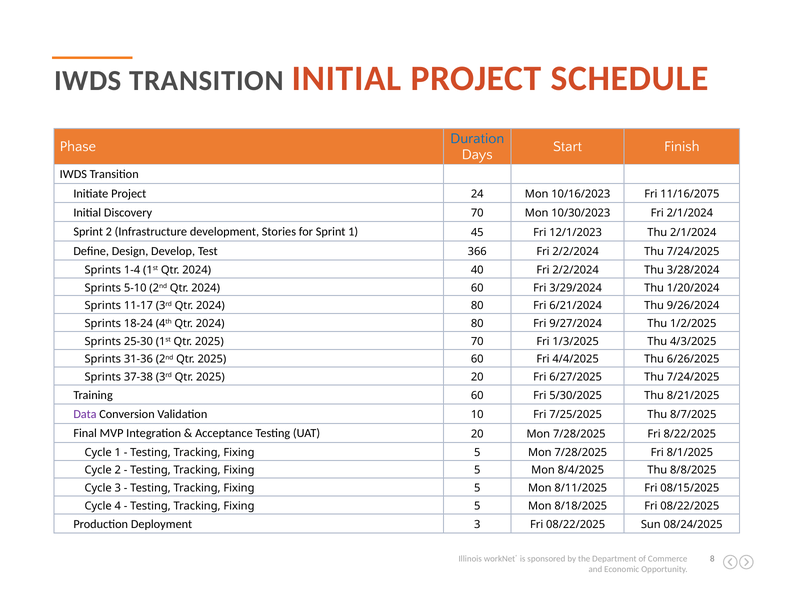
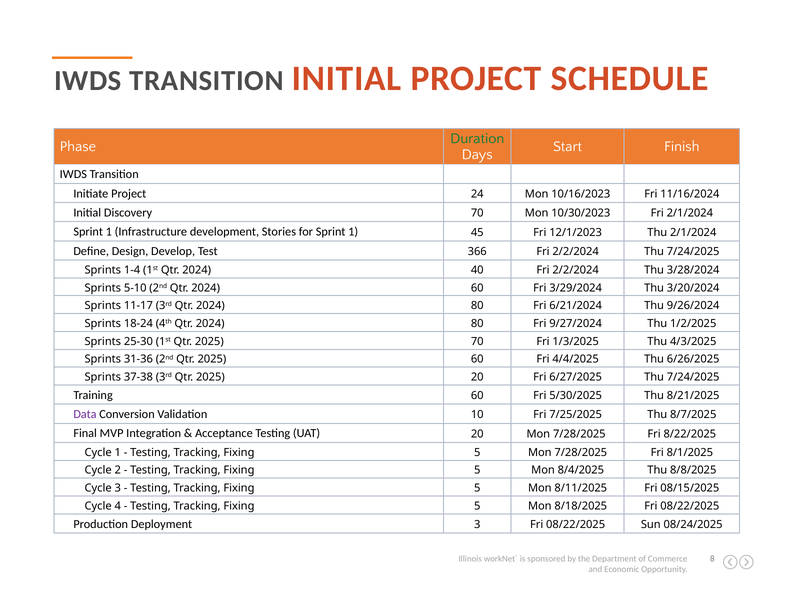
Duration colour: blue -> green
11/16/2075: 11/16/2075 -> 11/16/2024
2 at (109, 232): 2 -> 1
1/20/2024: 1/20/2024 -> 3/20/2024
